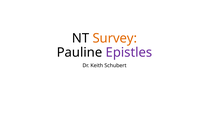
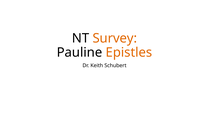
Epistles colour: purple -> orange
